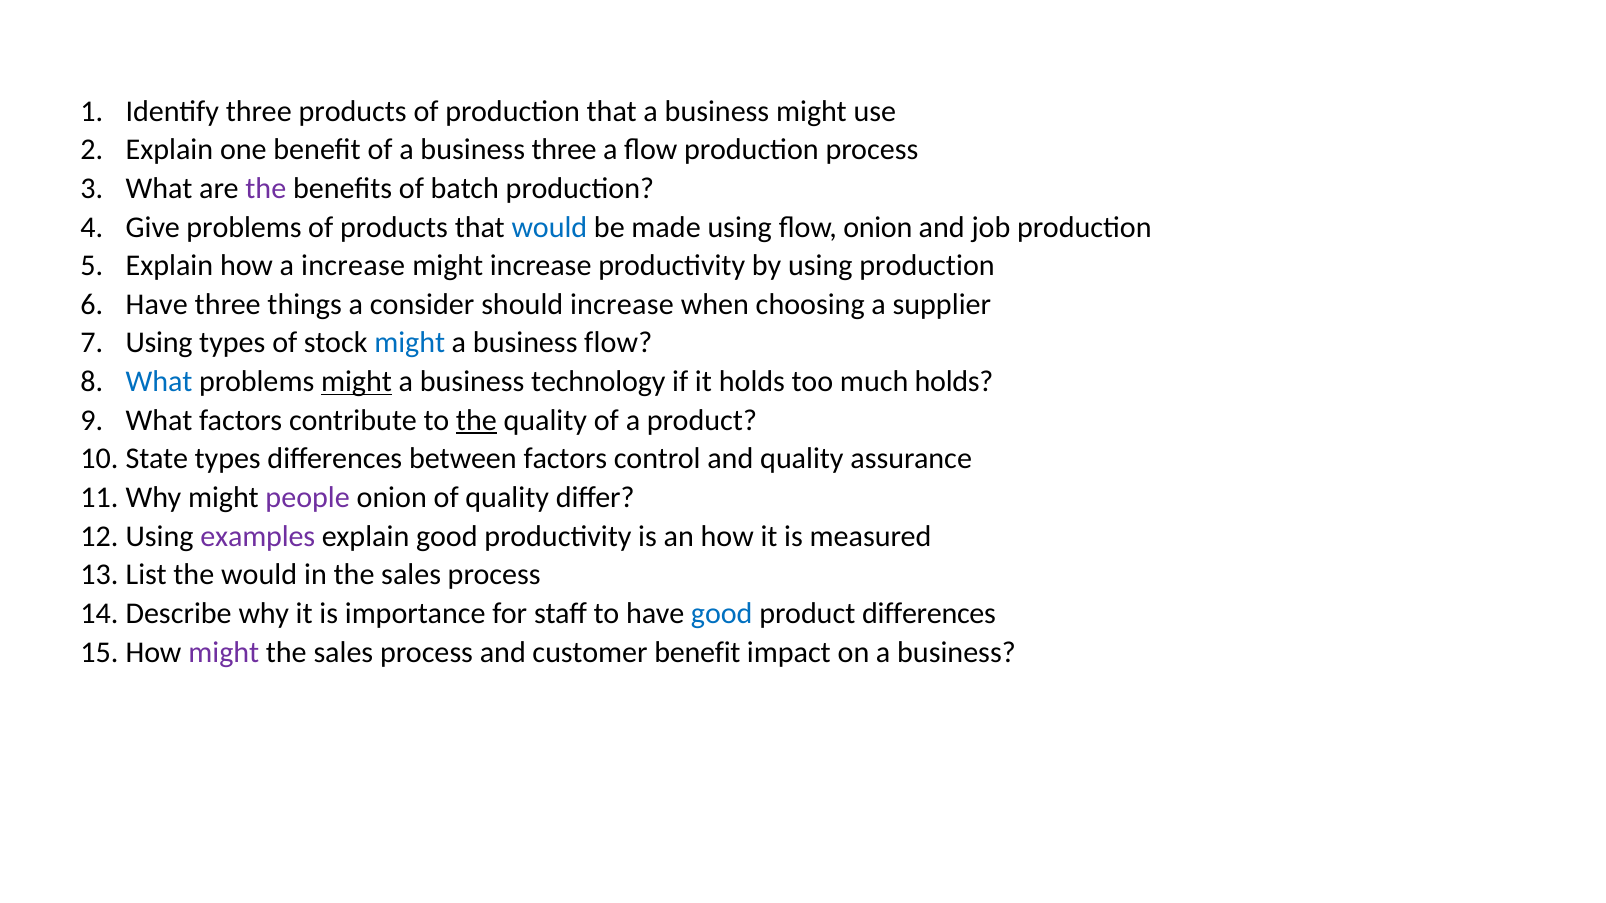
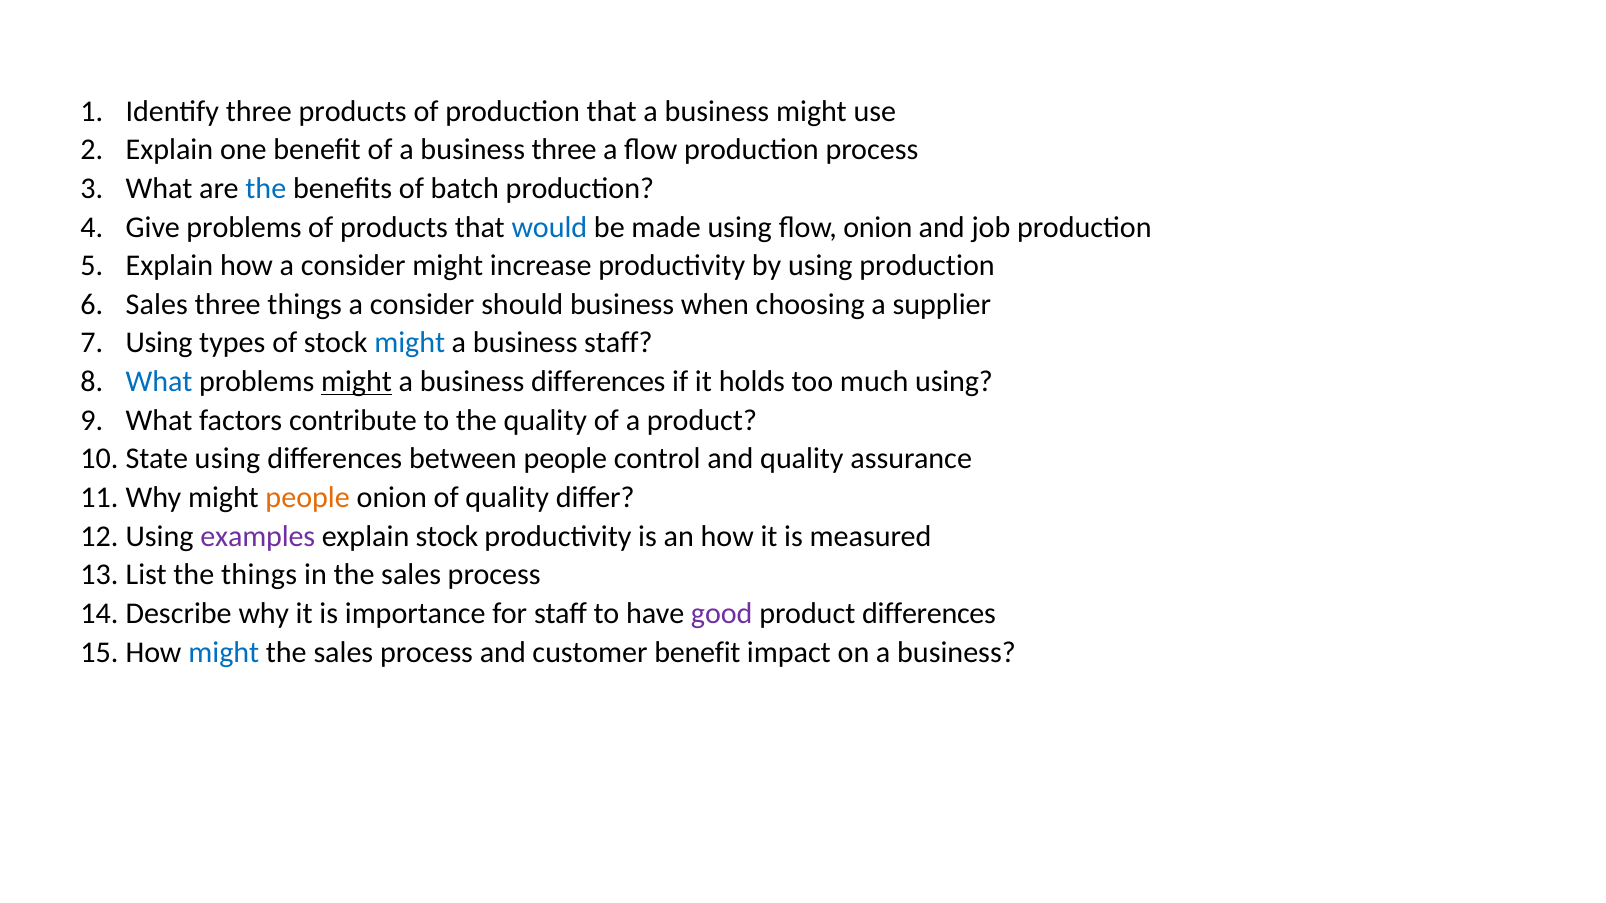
the at (266, 189) colour: purple -> blue
how a increase: increase -> consider
Have at (157, 305): Have -> Sales
should increase: increase -> business
business flow: flow -> staff
business technology: technology -> differences
much holds: holds -> using
the at (476, 420) underline: present -> none
types at (228, 459): types -> using
between factors: factors -> people
people at (308, 498) colour: purple -> orange
explain good: good -> stock
the would: would -> things
good at (722, 614) colour: blue -> purple
might at (224, 652) colour: purple -> blue
